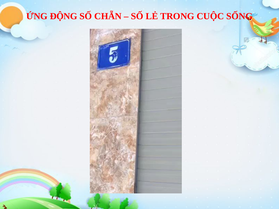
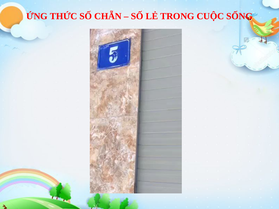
ĐỘNG: ĐỘNG -> THỨC
